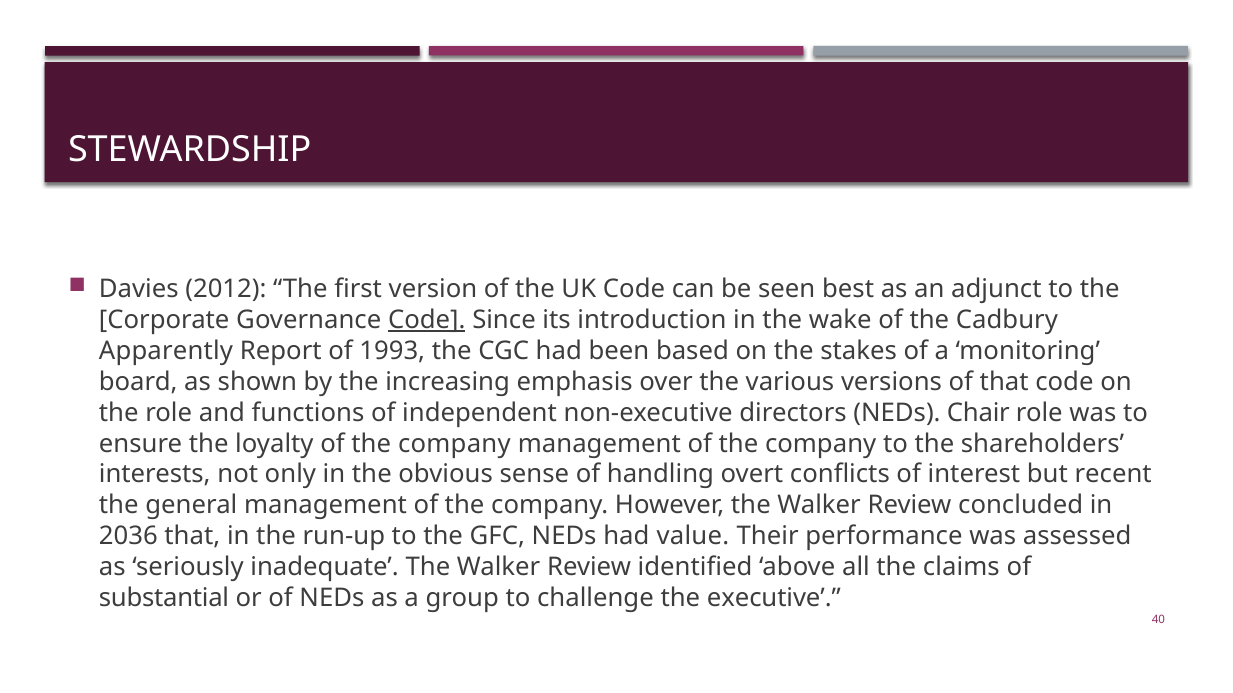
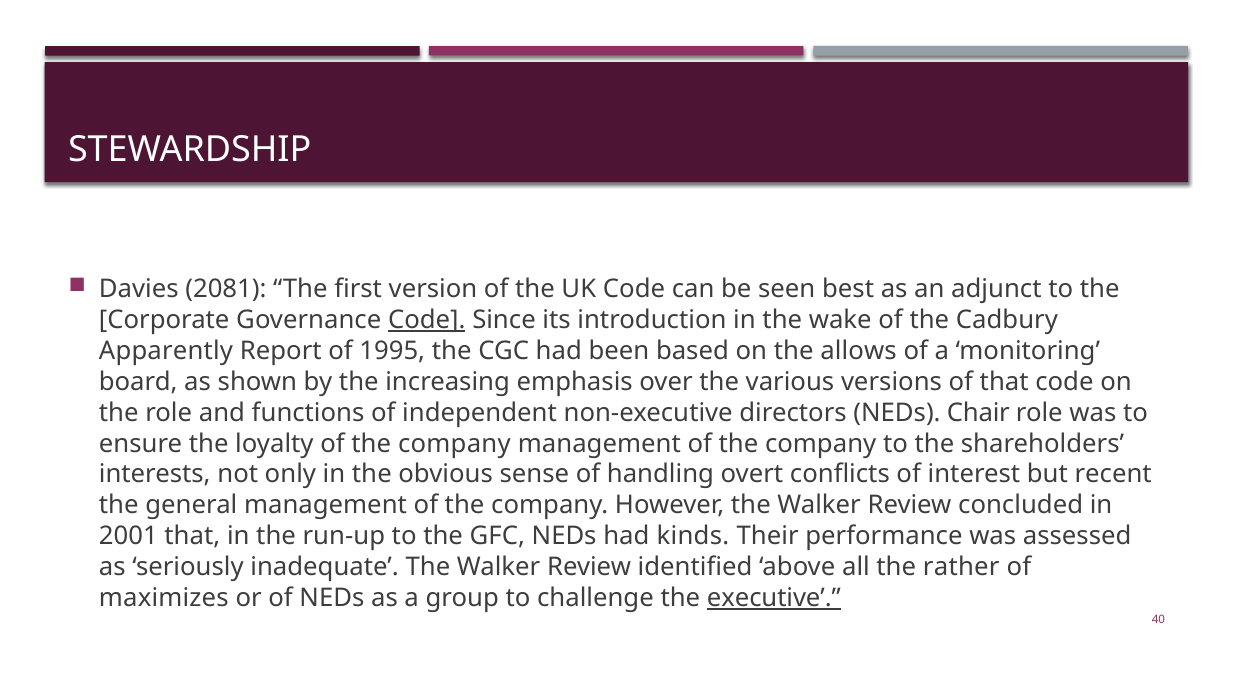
2012: 2012 -> 2081
1993: 1993 -> 1995
stakes: stakes -> allows
2036: 2036 -> 2001
value: value -> kinds
claims: claims -> rather
substantial: substantial -> maximizes
executive underline: none -> present
